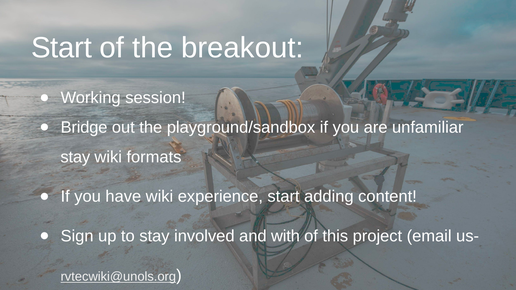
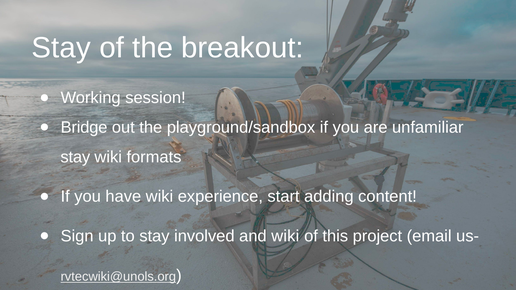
Start at (61, 48): Start -> Stay
and with: with -> wiki
